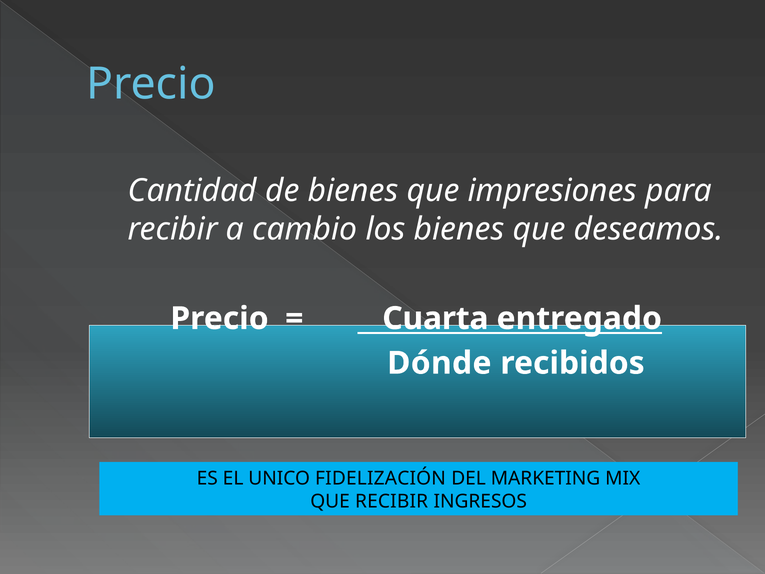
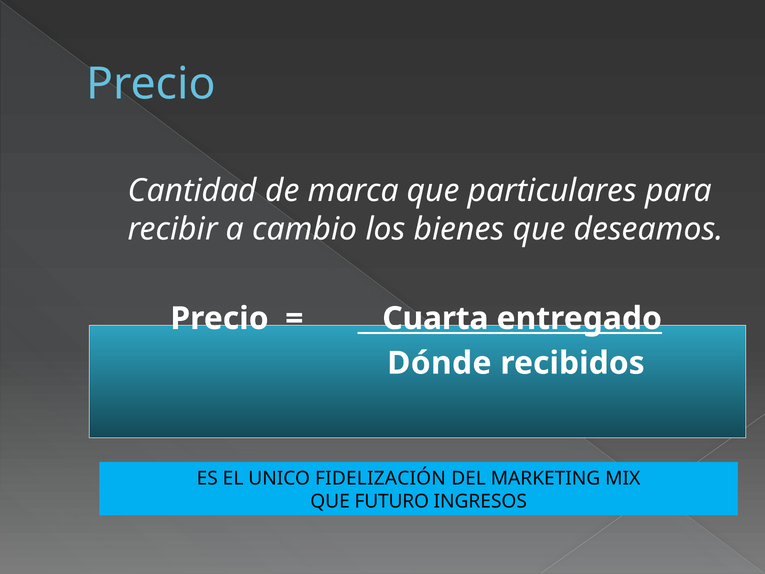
de bienes: bienes -> marca
impresiones: impresiones -> particulares
QUE RECIBIR: RECIBIR -> FUTURO
